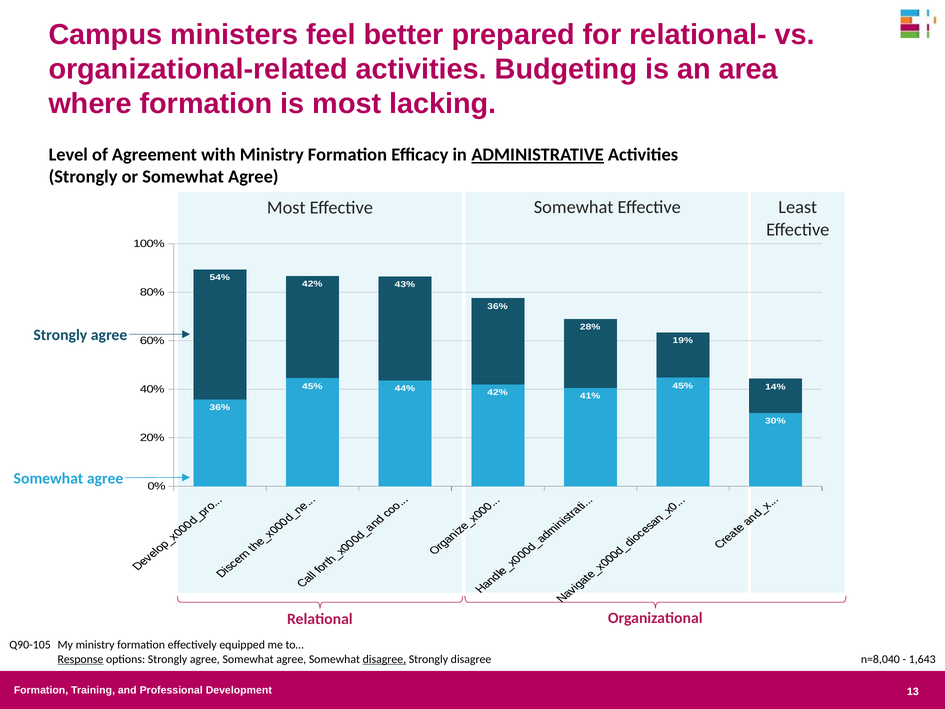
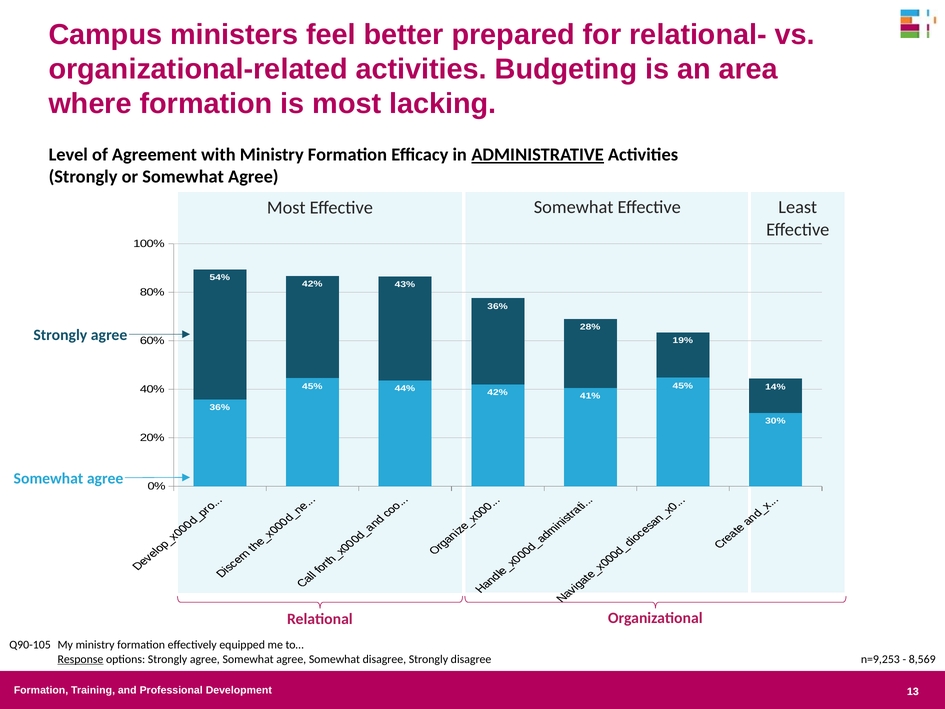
disagree at (384, 659) underline: present -> none
n=8,040: n=8,040 -> n=9,253
1,643: 1,643 -> 8,569
